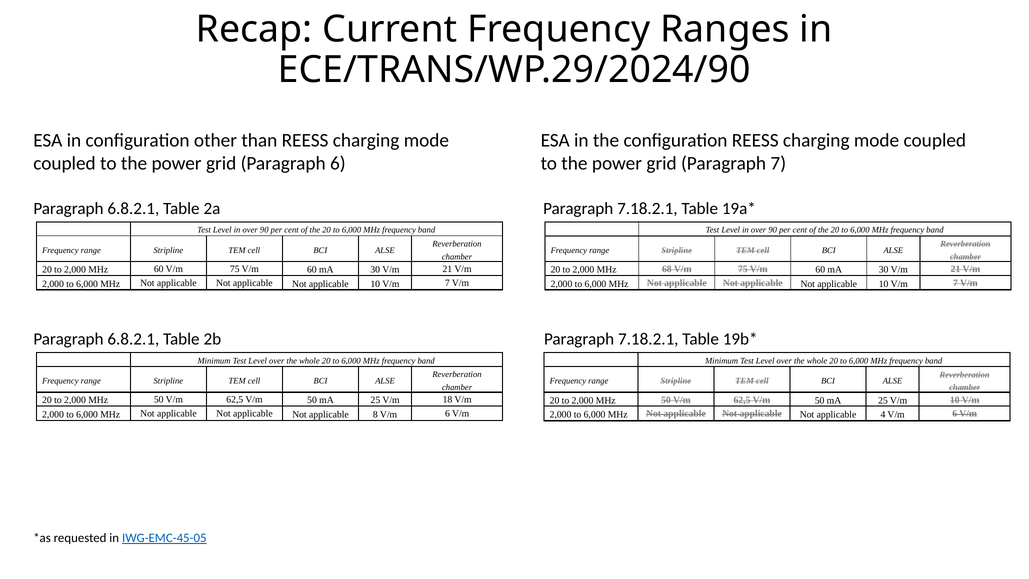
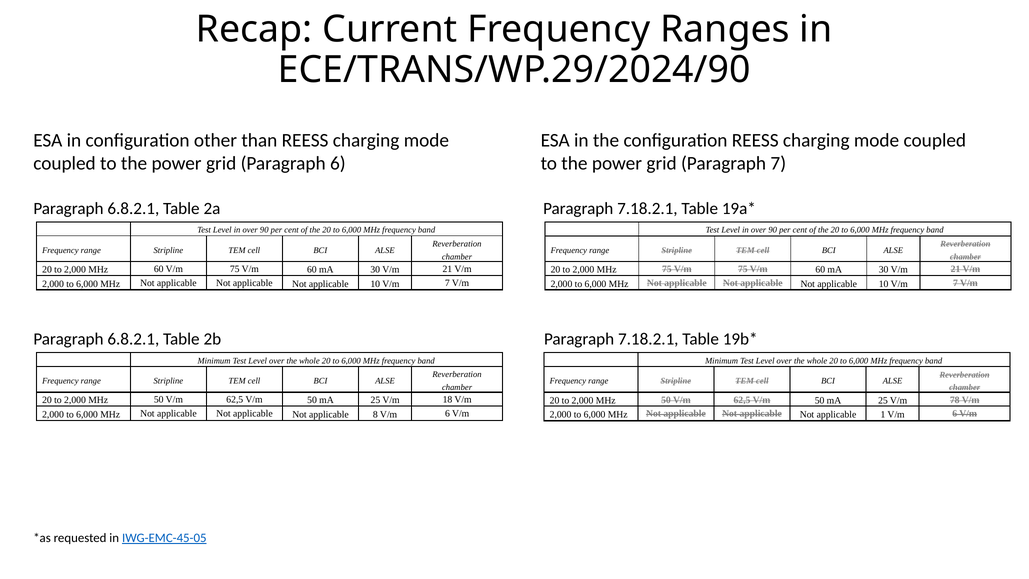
MHz 68: 68 -> 75
V/m 10: 10 -> 78
4: 4 -> 1
